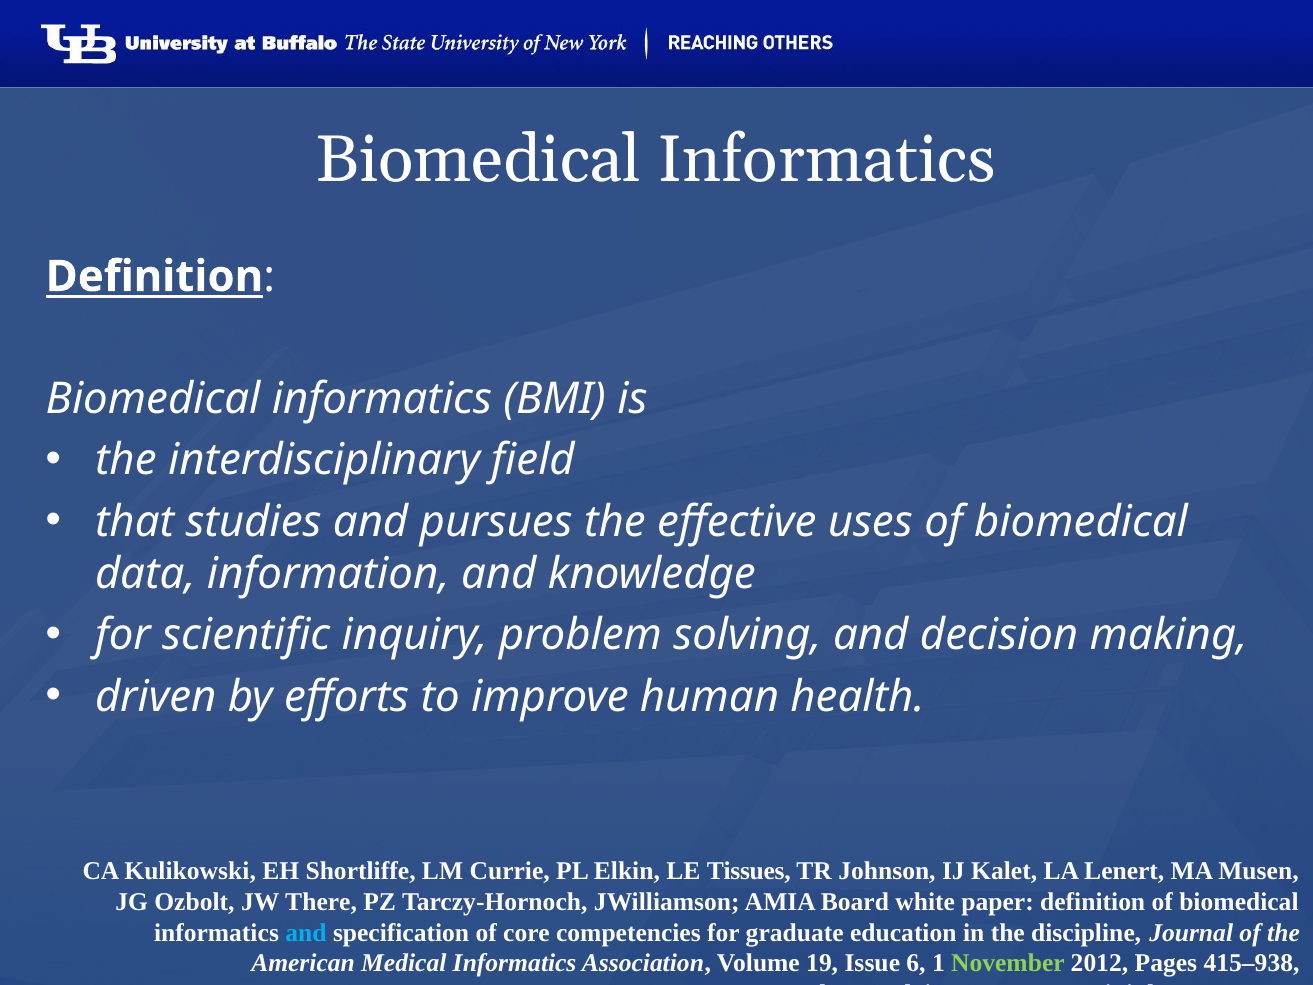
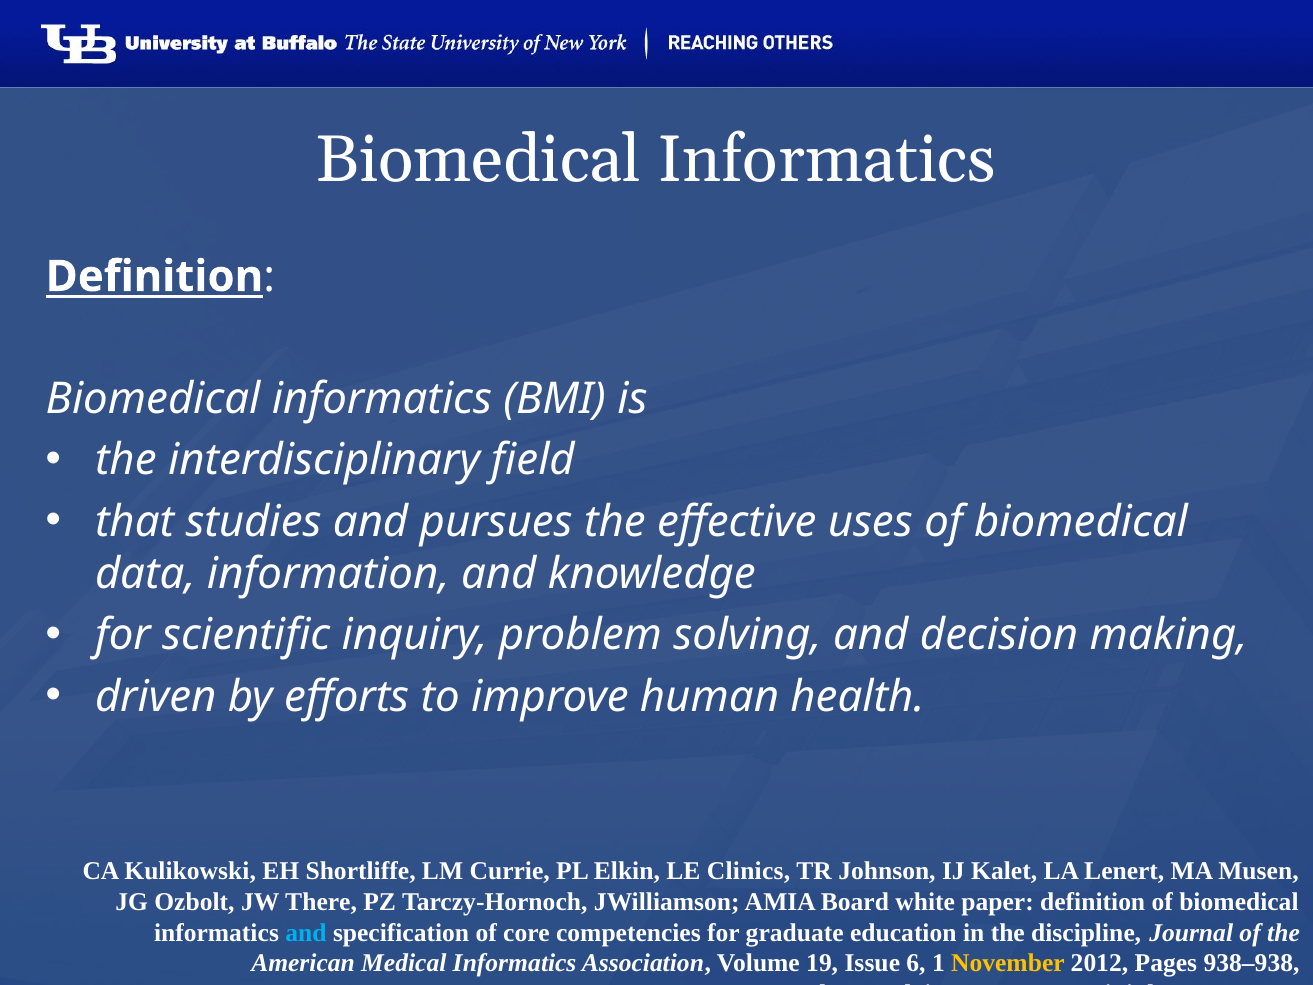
Tissues: Tissues -> Clinics
November colour: light green -> yellow
415–938: 415–938 -> 938–938
